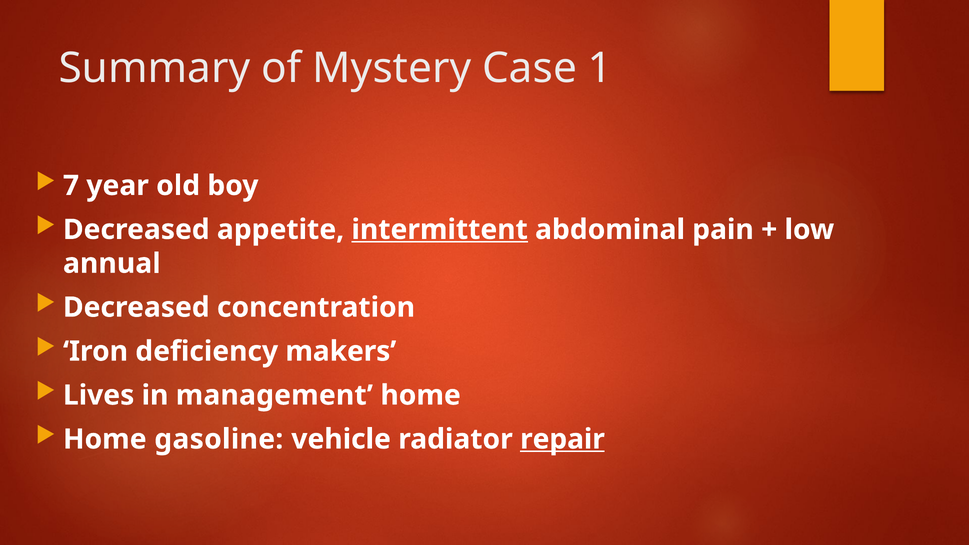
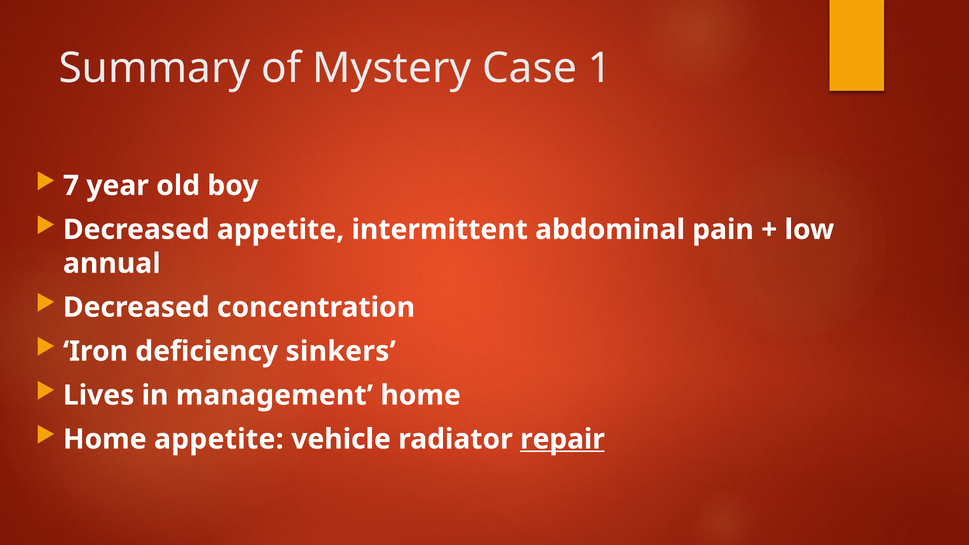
intermittent underline: present -> none
makers: makers -> sinkers
Home gasoline: gasoline -> appetite
